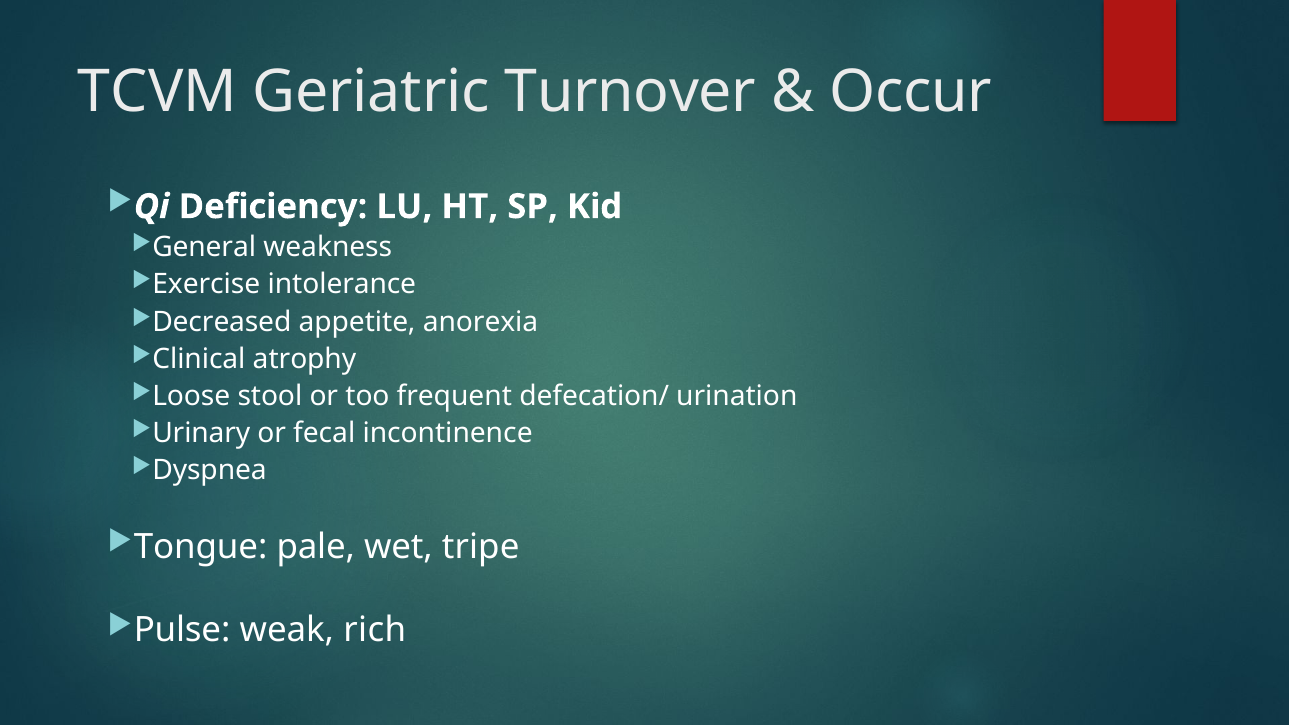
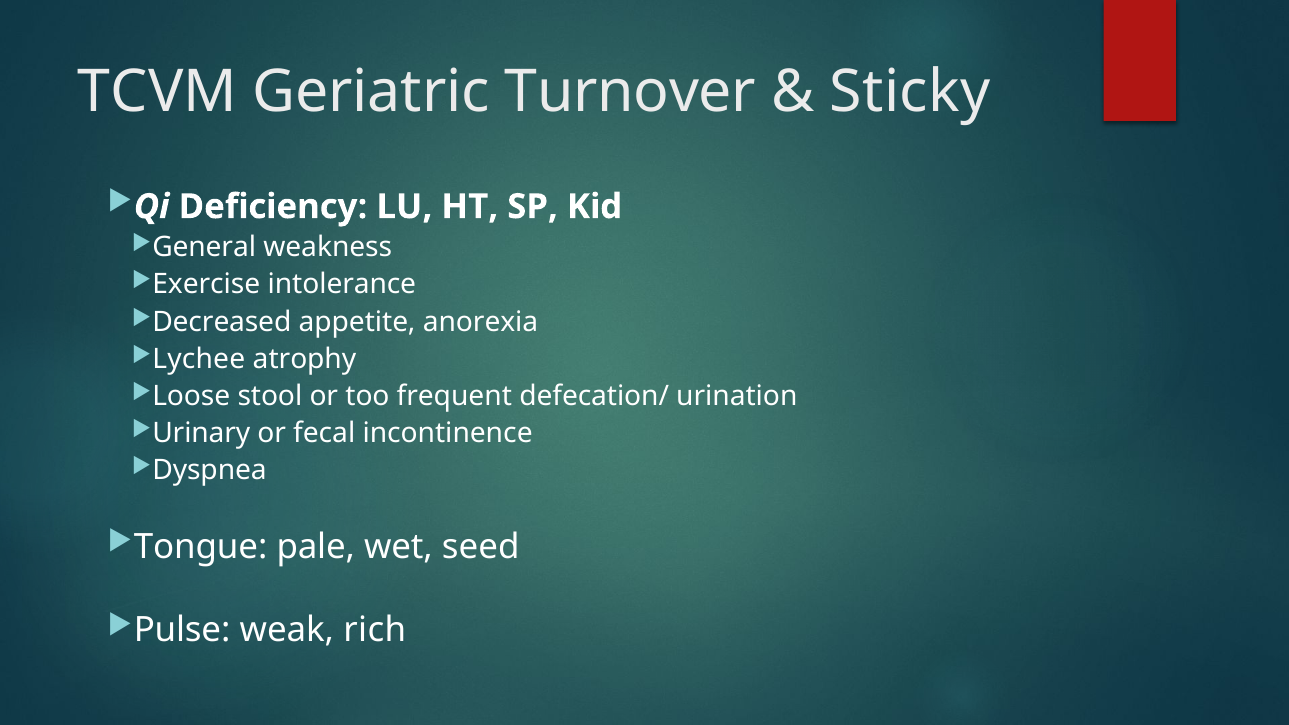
Occur: Occur -> Sticky
Clinical: Clinical -> Lychee
tripe: tripe -> seed
